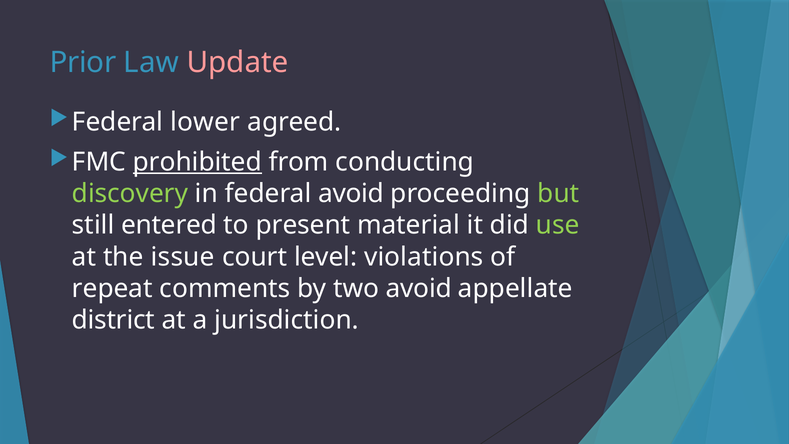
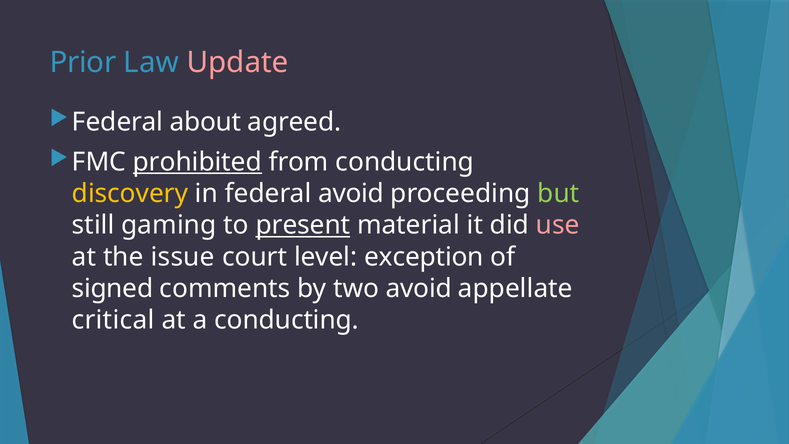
lower: lower -> about
discovery colour: light green -> yellow
entered: entered -> gaming
present underline: none -> present
use colour: light green -> pink
violations: violations -> exception
repeat: repeat -> signed
district: district -> critical
a jurisdiction: jurisdiction -> conducting
